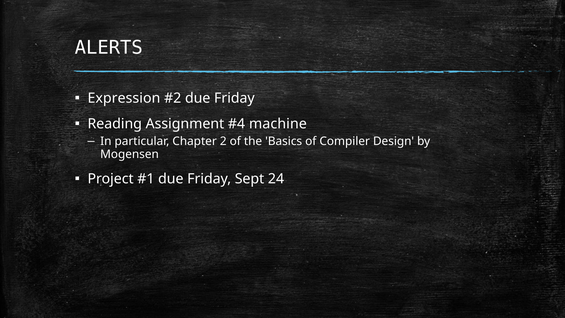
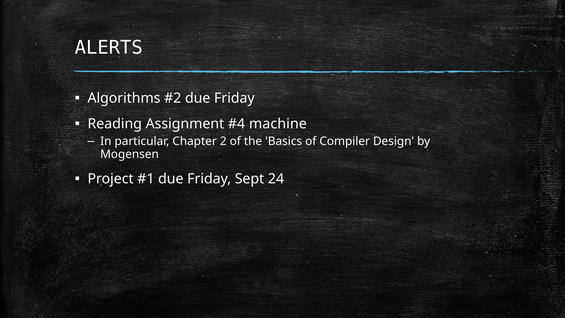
Expression: Expression -> Algorithms
